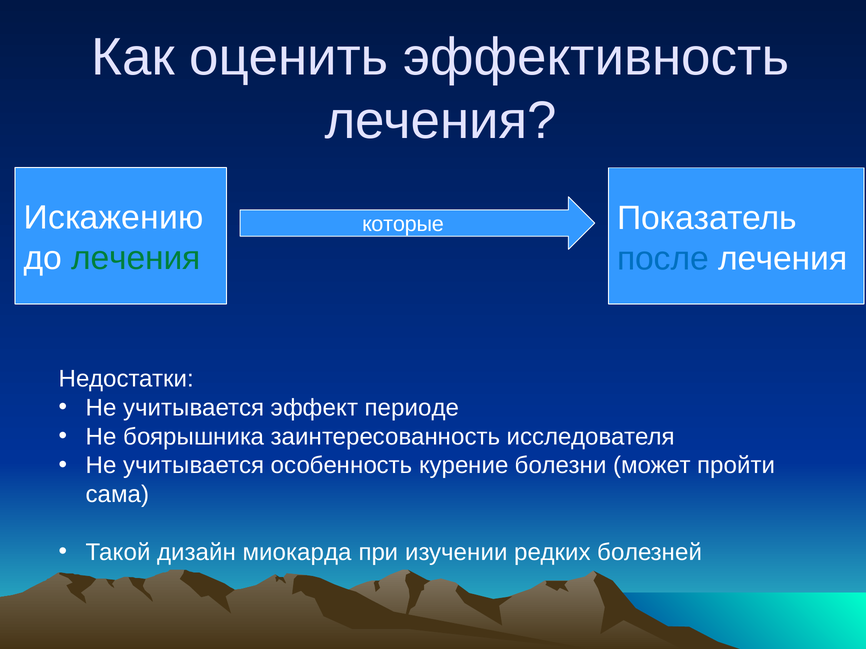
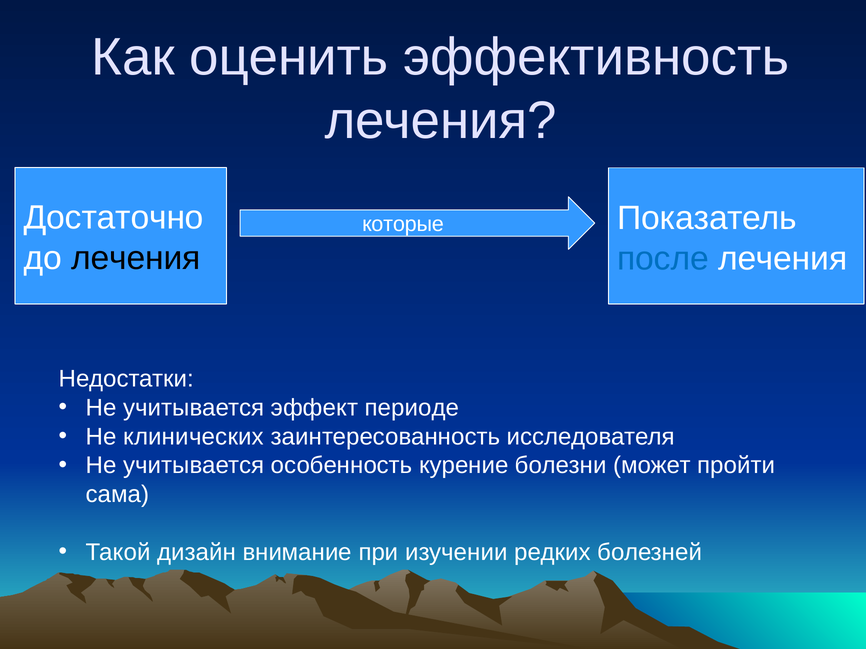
Искажению: Искажению -> Достаточно
лечения at (136, 258) colour: green -> black
боярышника: боярышника -> клинических
миокарда: миокарда -> внимание
